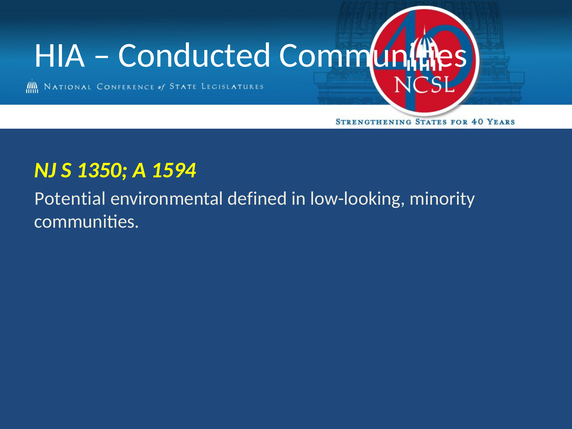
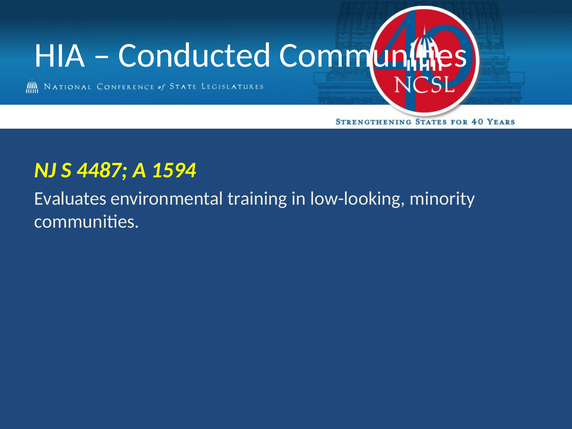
1350: 1350 -> 4487
Potential: Potential -> Evaluates
defined: defined -> training
